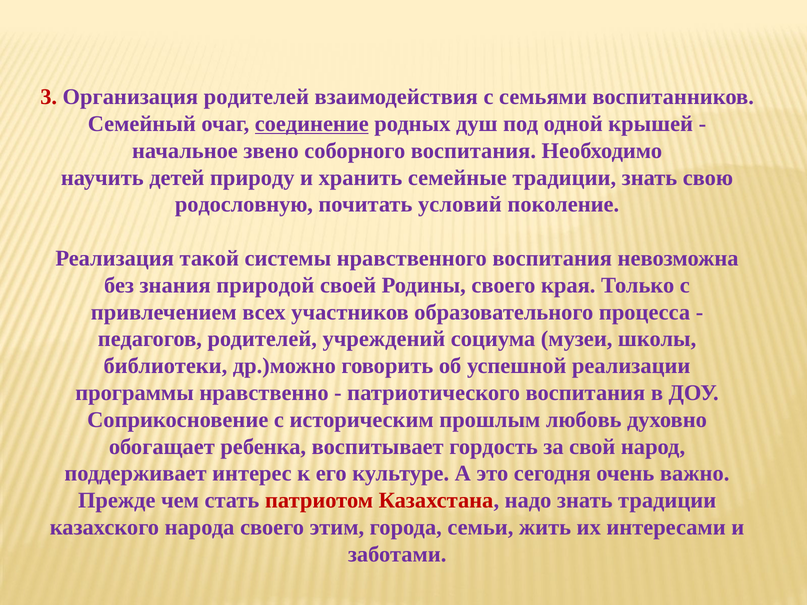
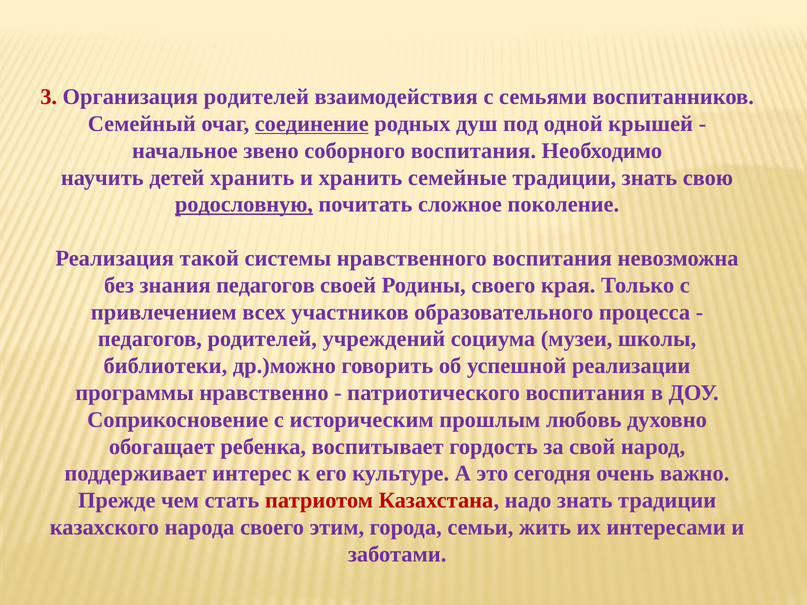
детей природу: природу -> хранить
родословную underline: none -> present
условий: условий -> сложное
знания природой: природой -> педагогов
